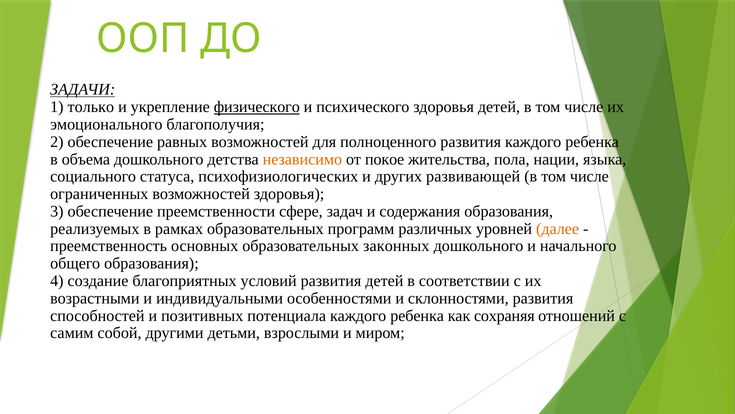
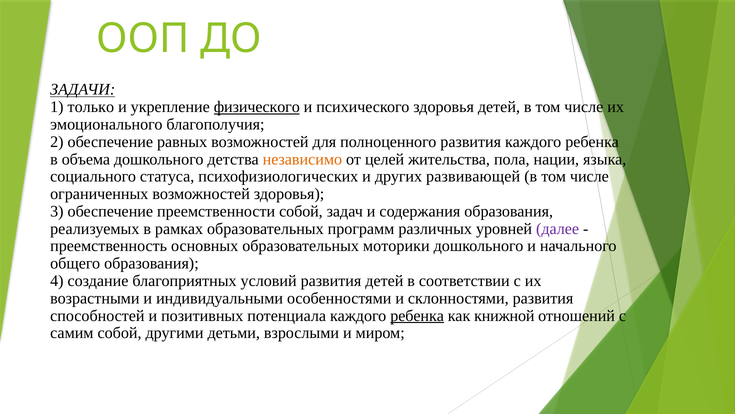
покое: покое -> целей
преемственности сфере: сфере -> собой
далее colour: orange -> purple
законных: законных -> моторики
ребенка at (417, 315) underline: none -> present
сохраняя: сохраняя -> книжной
